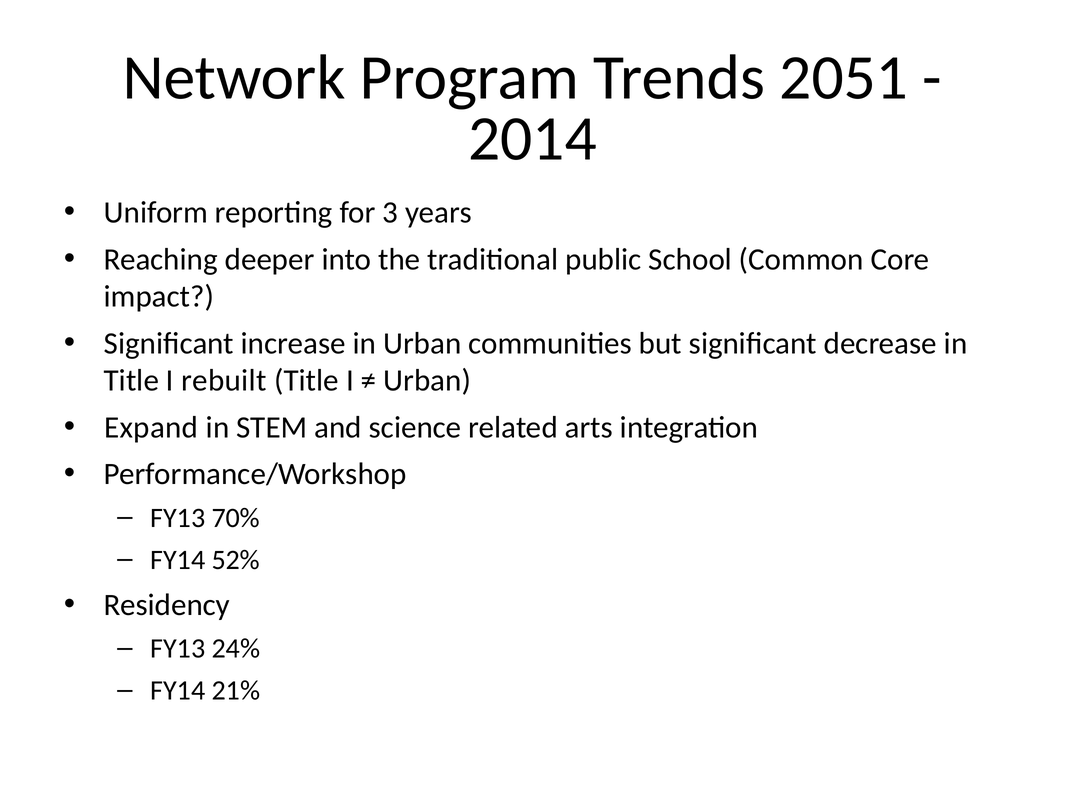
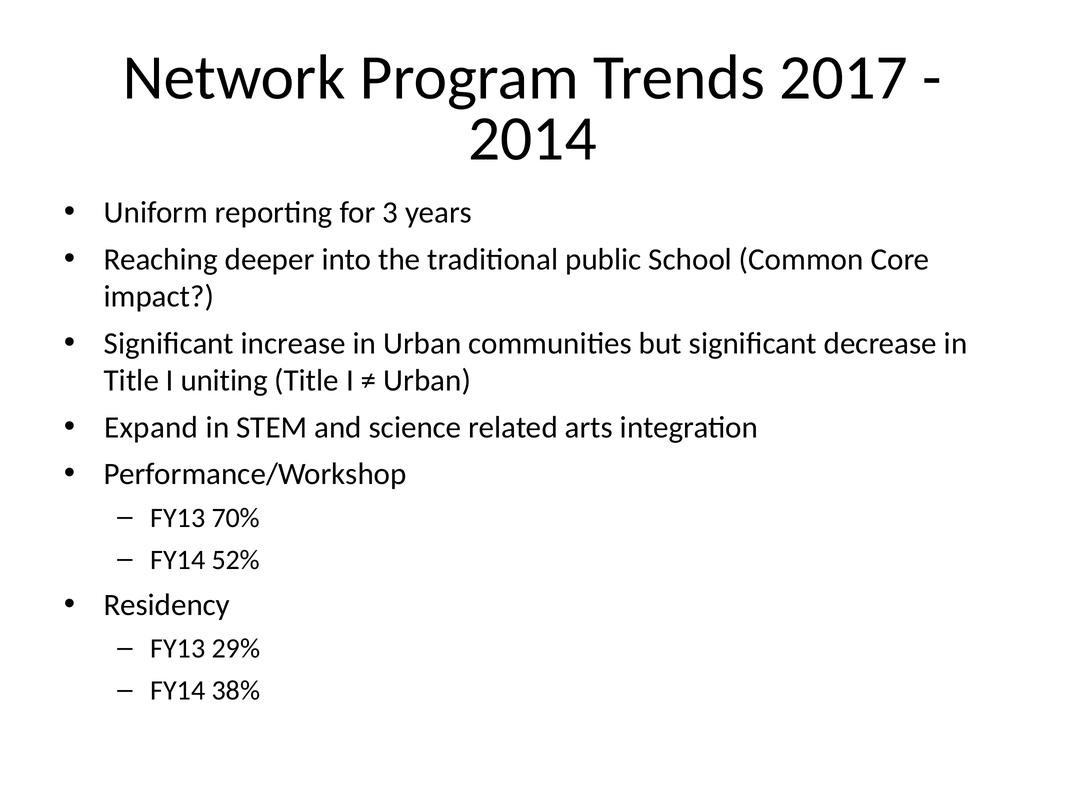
2051: 2051 -> 2017
rebuilt: rebuilt -> uniting
24%: 24% -> 29%
21%: 21% -> 38%
